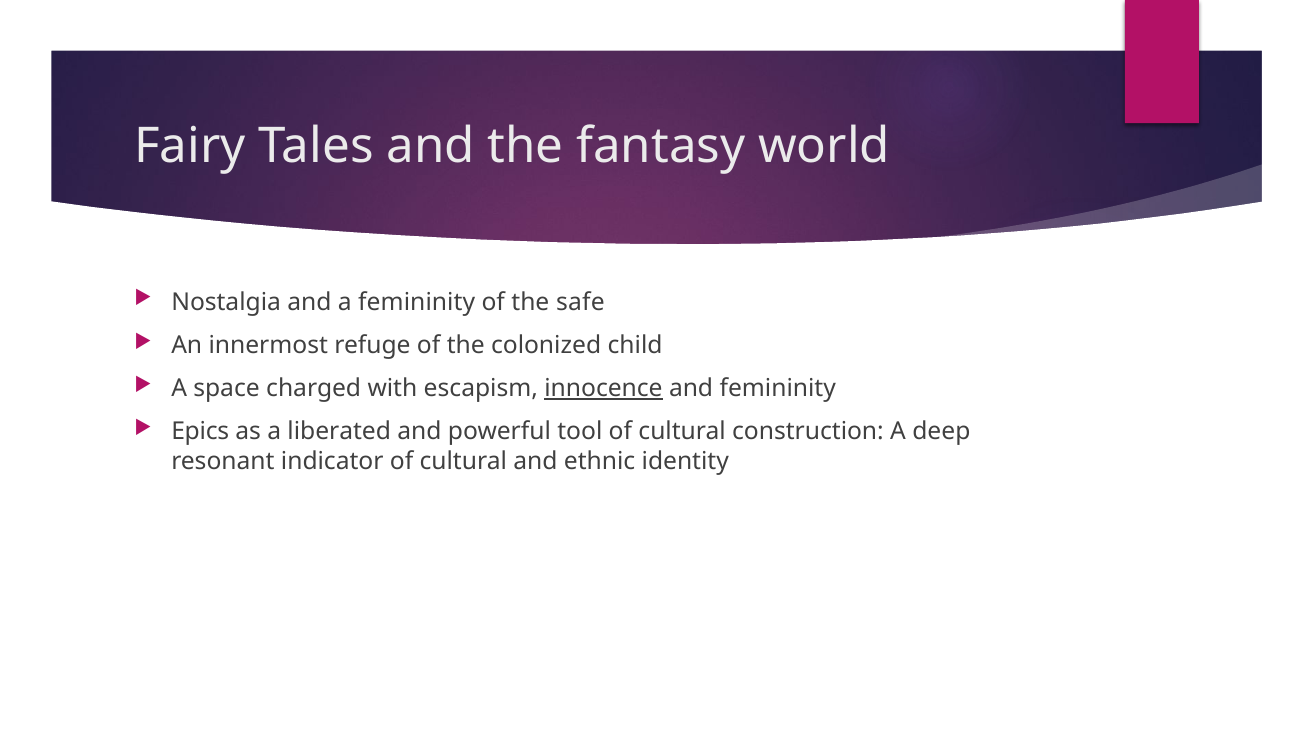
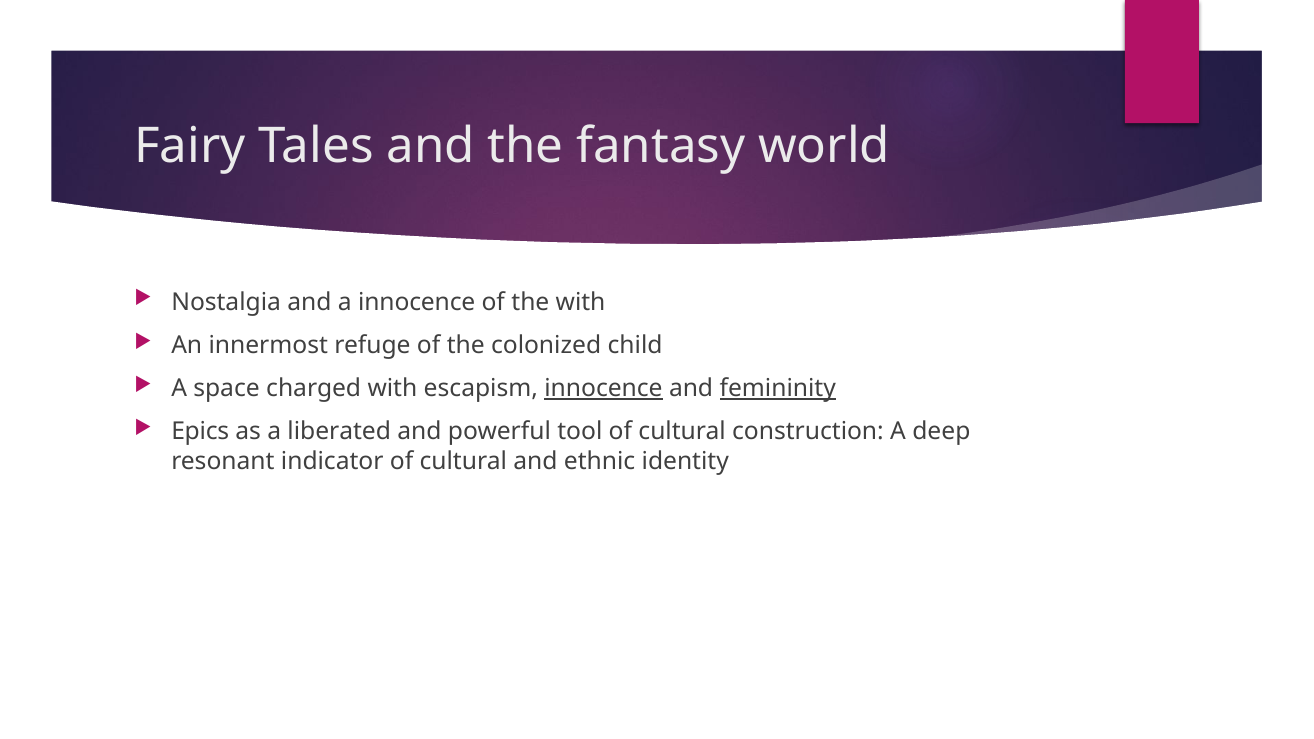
a femininity: femininity -> innocence
the safe: safe -> with
femininity at (778, 389) underline: none -> present
